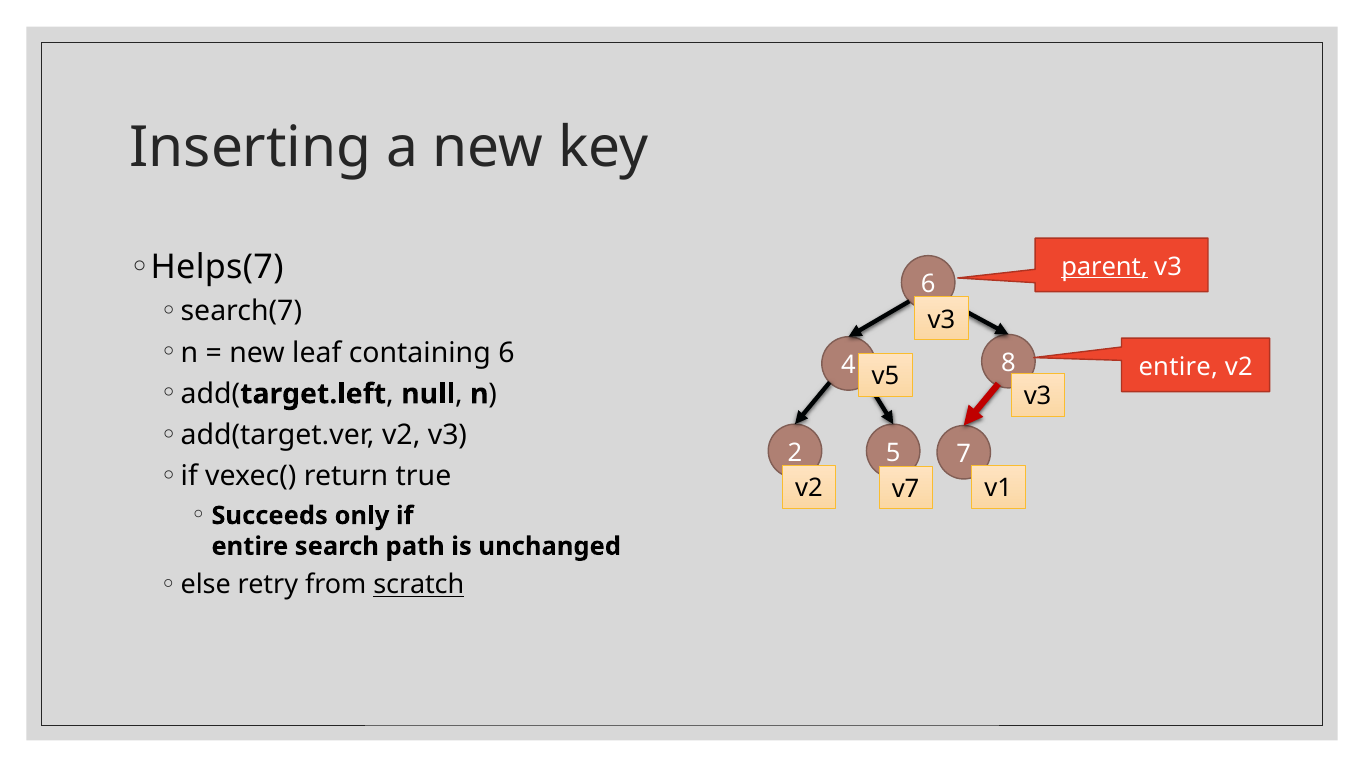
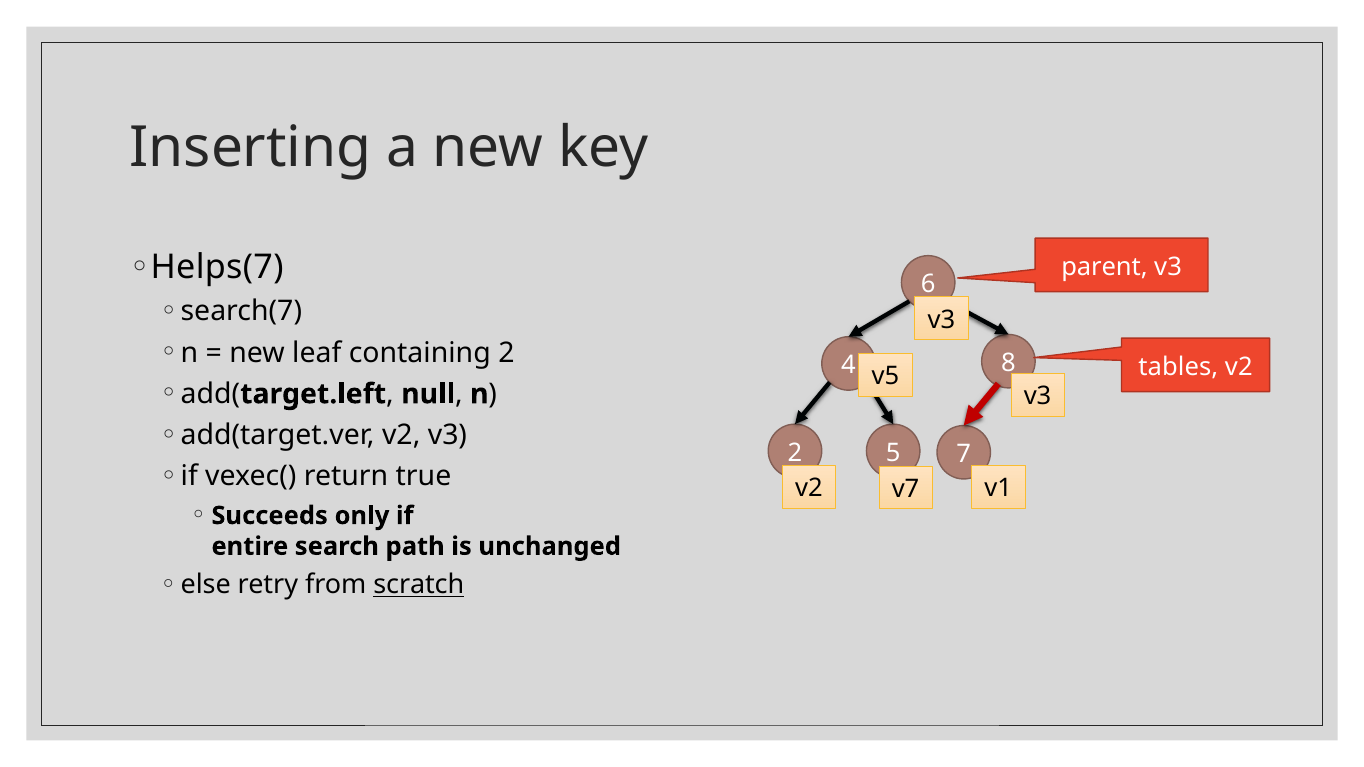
parent underline: present -> none
containing 6: 6 -> 2
entire at (1178, 367): entire -> tables
